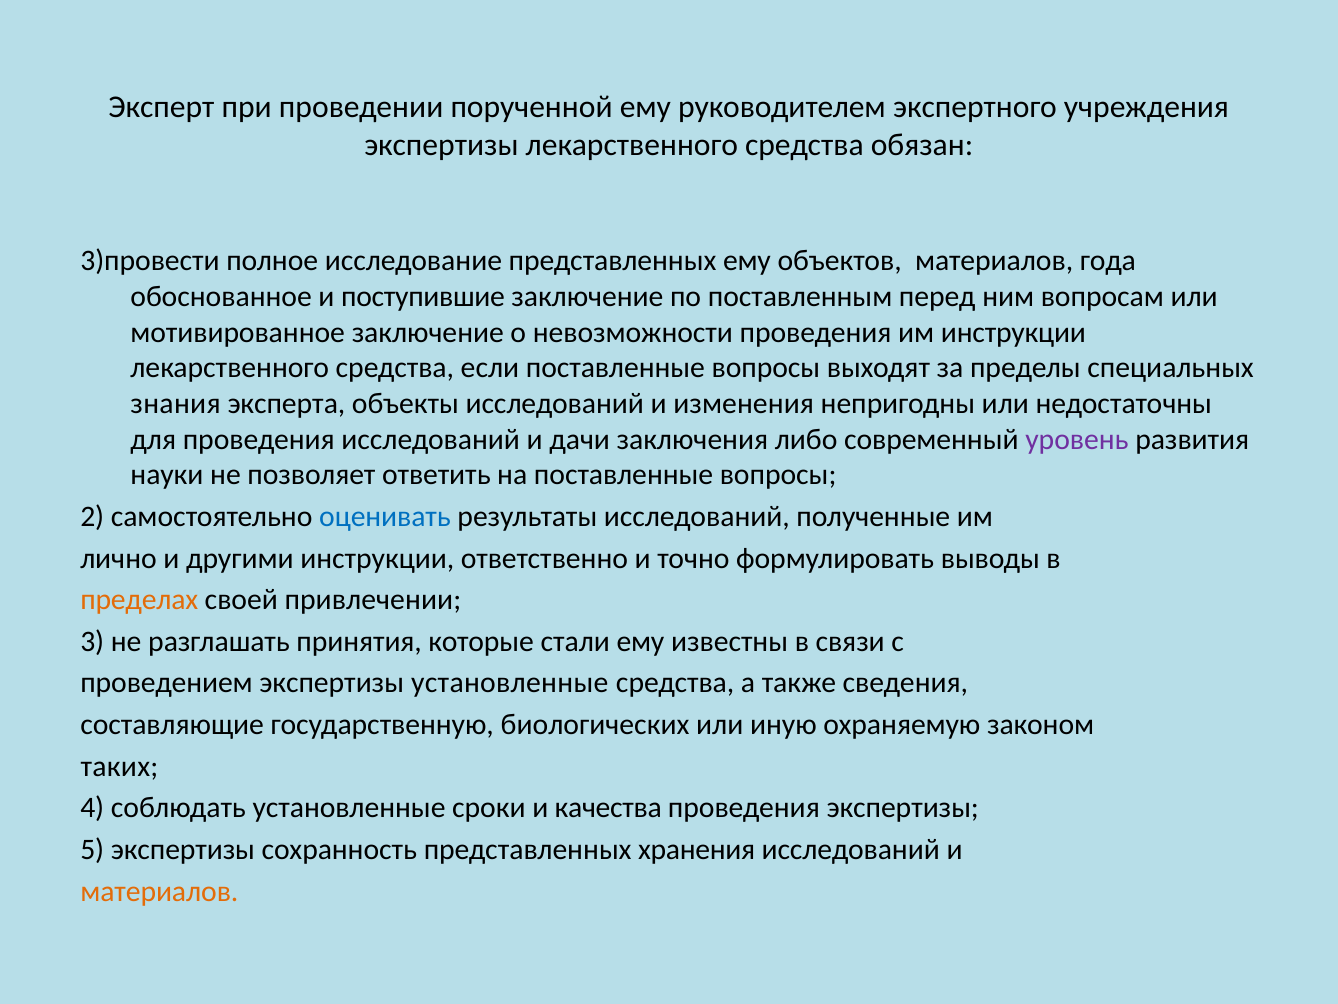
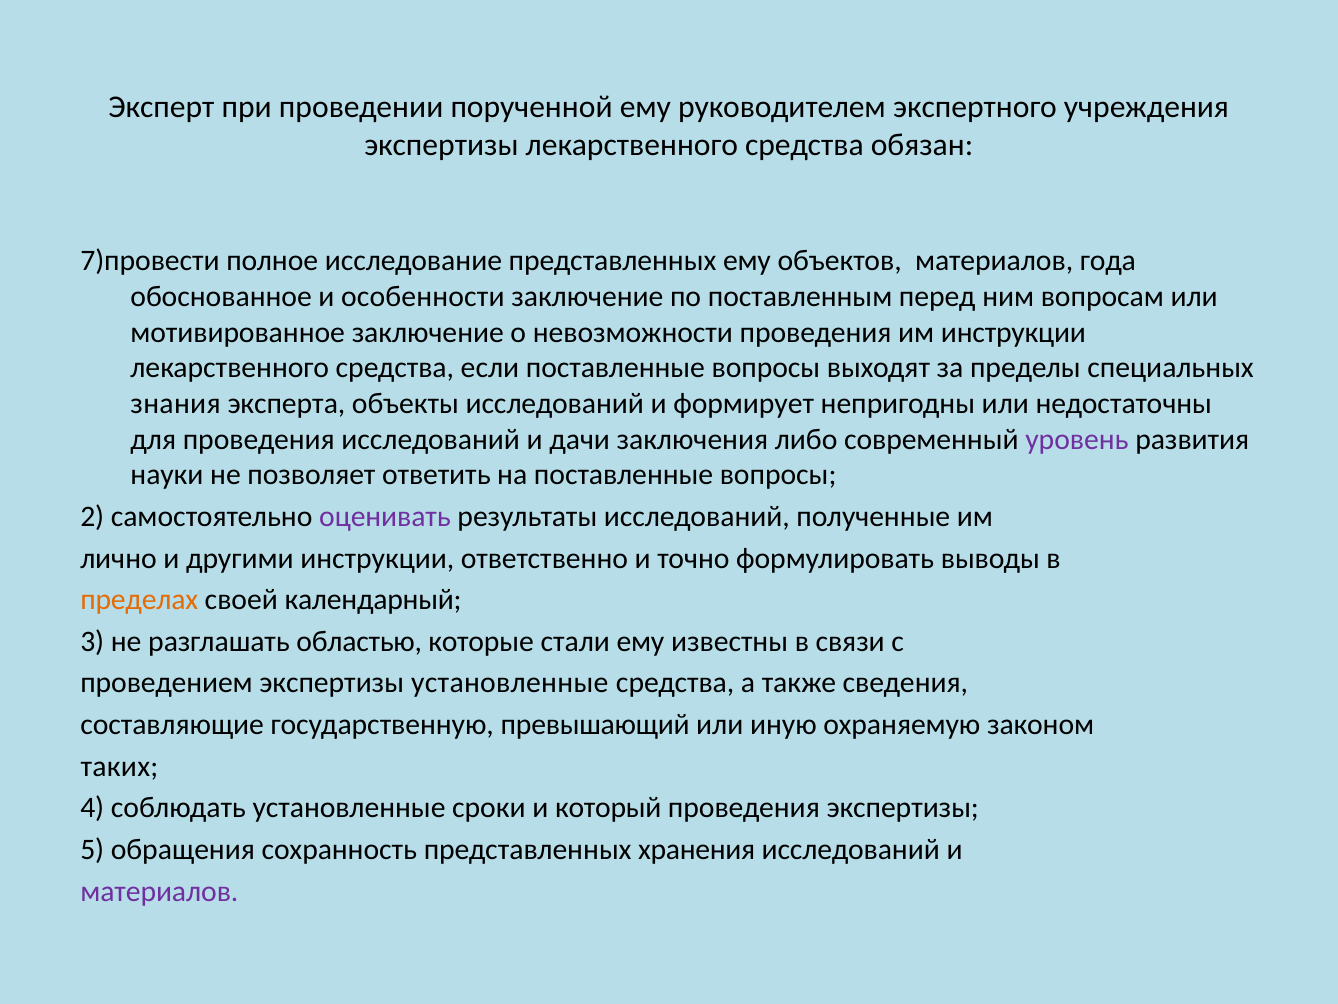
3)провести: 3)провести -> 7)провести
поступившие: поступившие -> особенности
изменения: изменения -> формирует
оценивать colour: blue -> purple
привлечении: привлечении -> календарный
принятия: принятия -> областью
биологических: биологических -> превышающий
качества: качества -> который
5 экспертизы: экспертизы -> обращения
материалов at (159, 891) colour: orange -> purple
